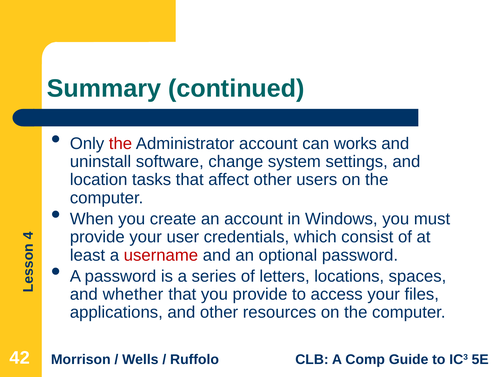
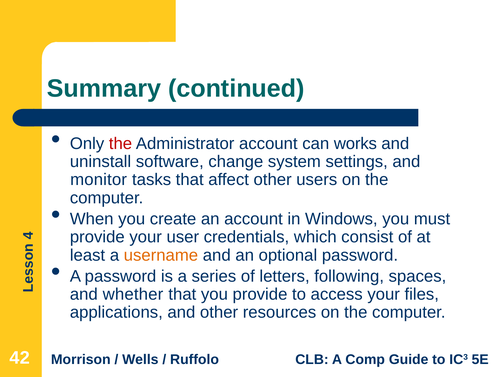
location: location -> monitor
username colour: red -> orange
locations: locations -> following
